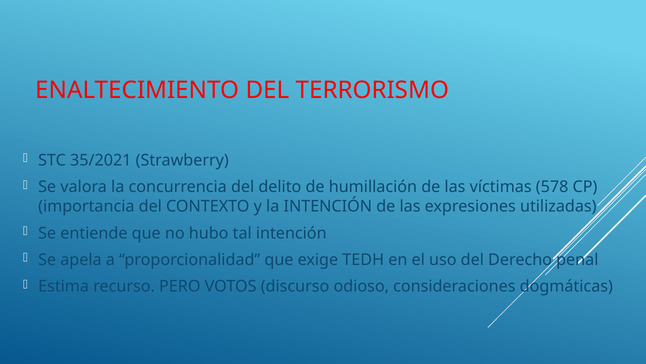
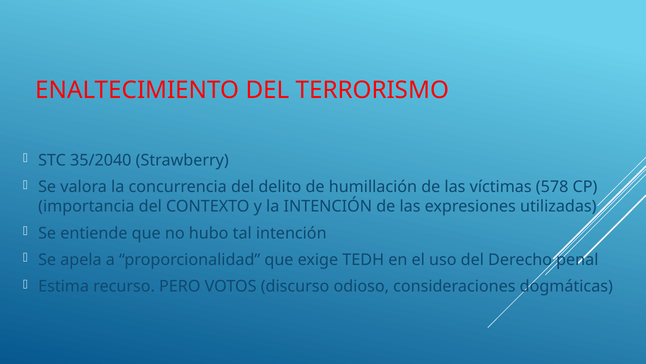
35/2021: 35/2021 -> 35/2040
